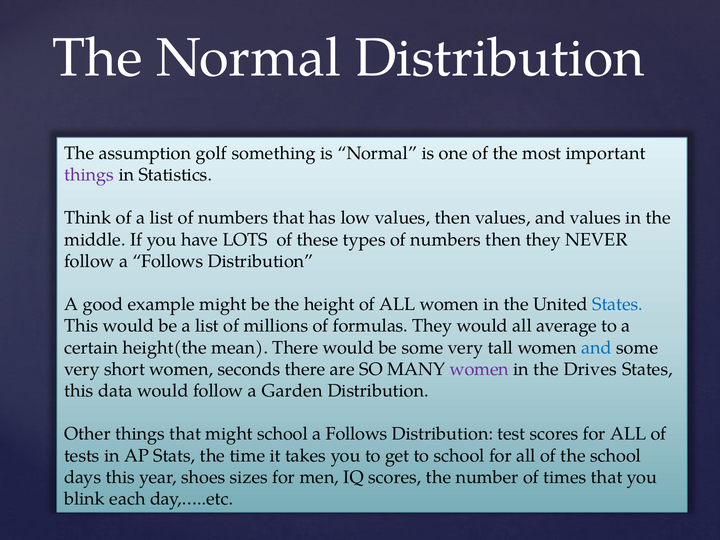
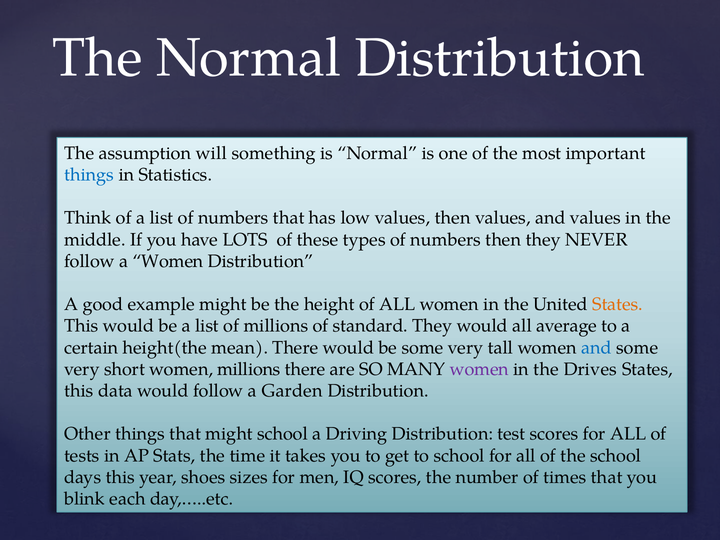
golf: golf -> will
things at (89, 175) colour: purple -> blue
follow a Follows: Follows -> Women
States at (617, 304) colour: blue -> orange
formulas: formulas -> standard
women seconds: seconds -> millions
Follows at (357, 434): Follows -> Driving
